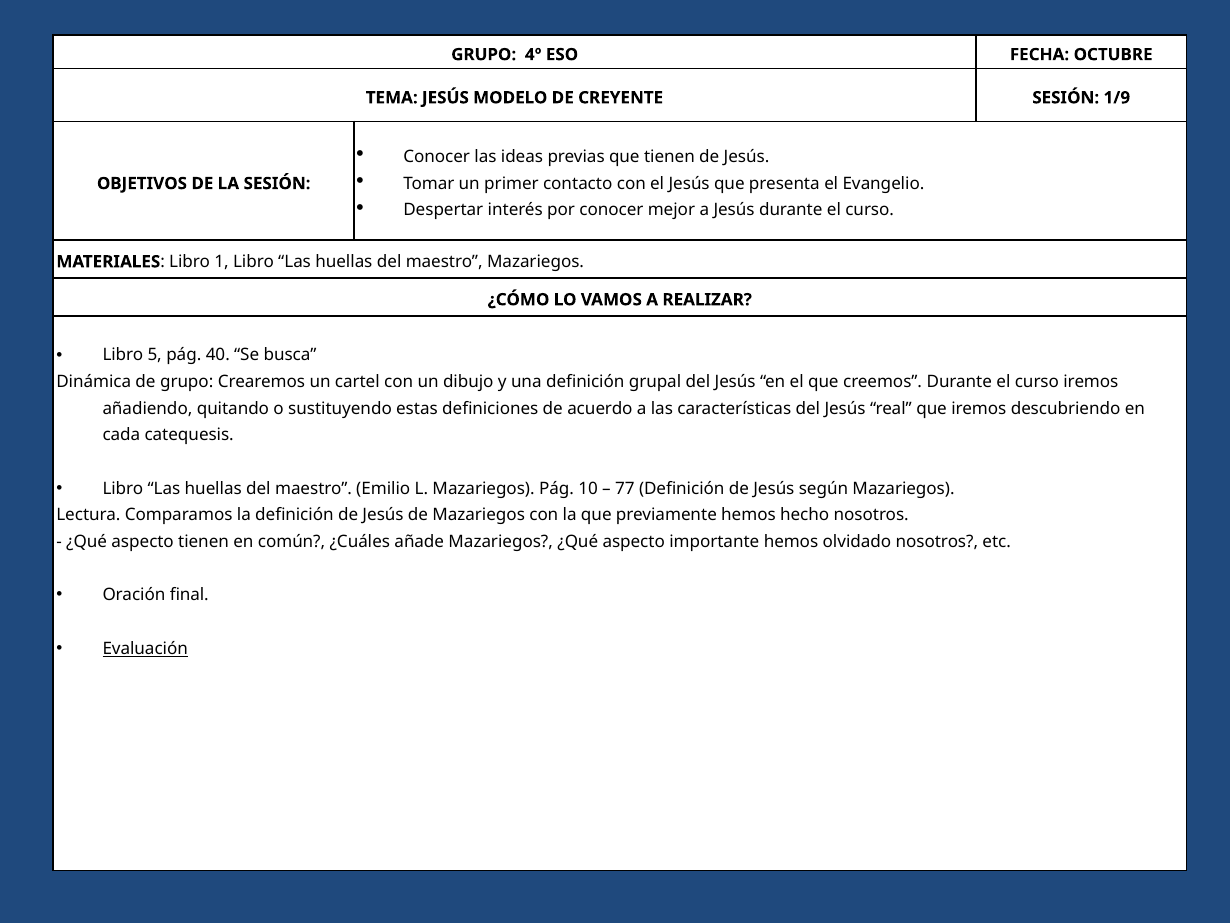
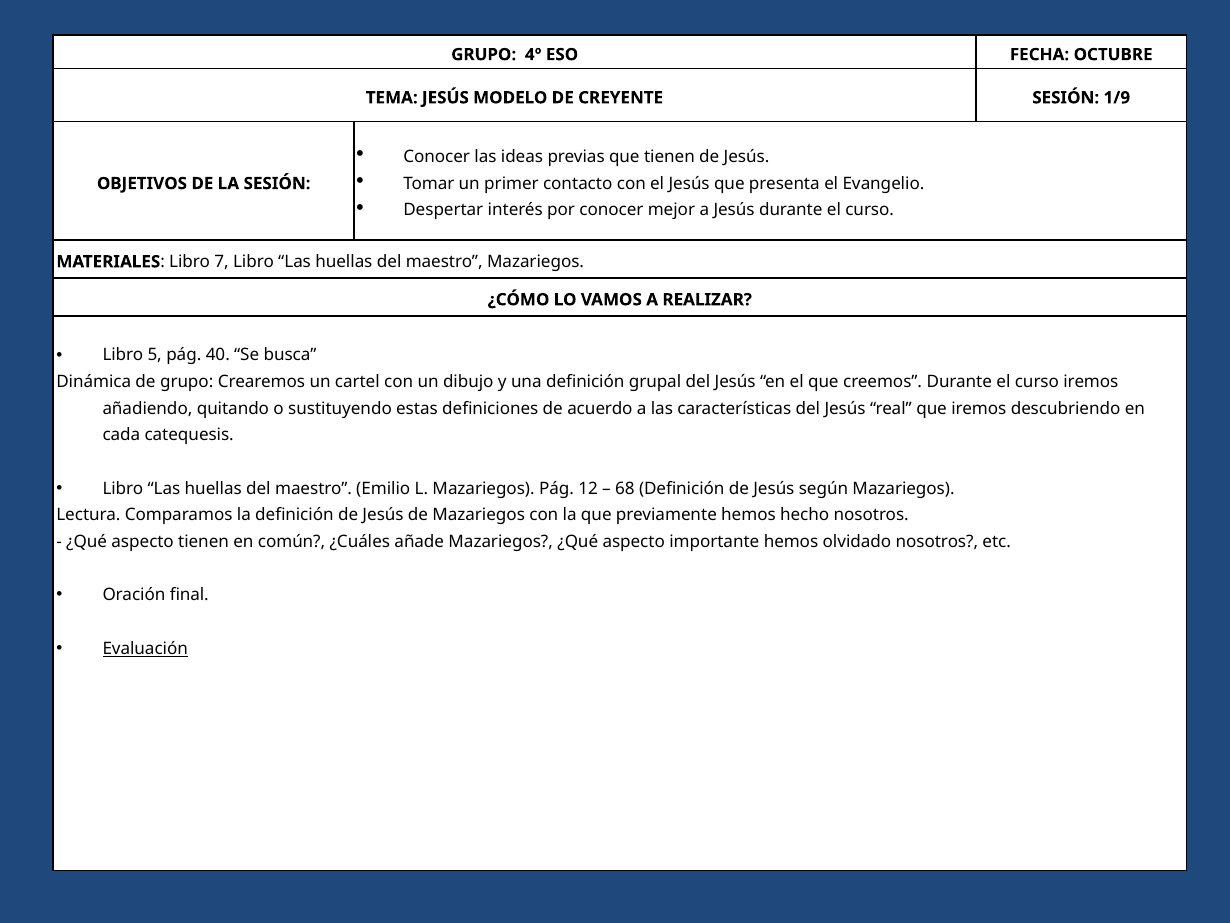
1: 1 -> 7
10: 10 -> 12
77: 77 -> 68
